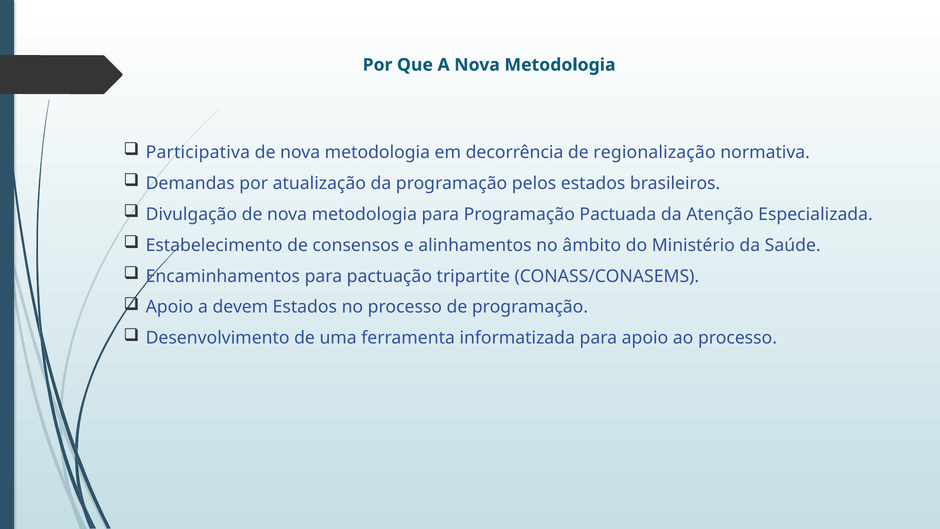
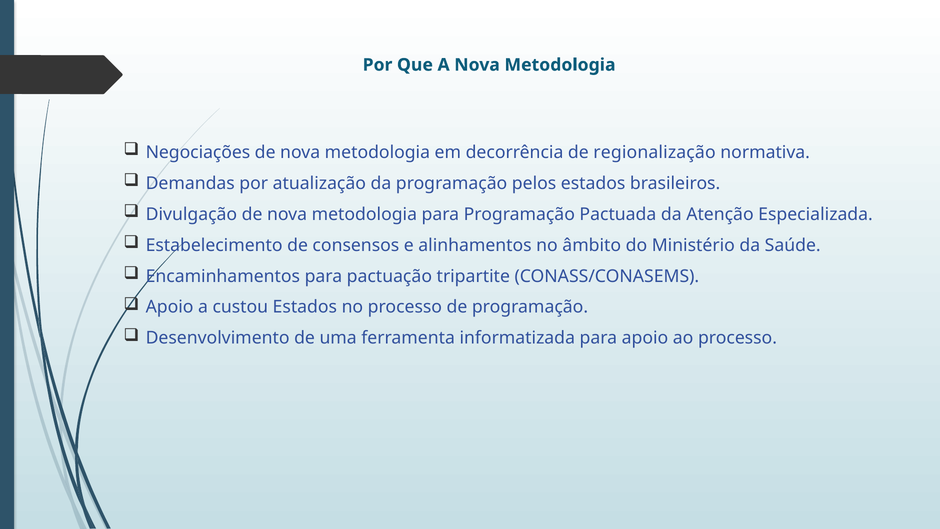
Participativa: Participativa -> Negociações
devem: devem -> custou
